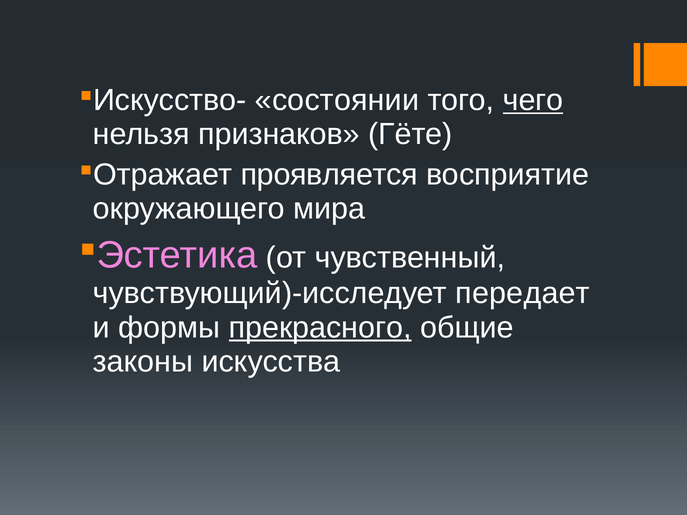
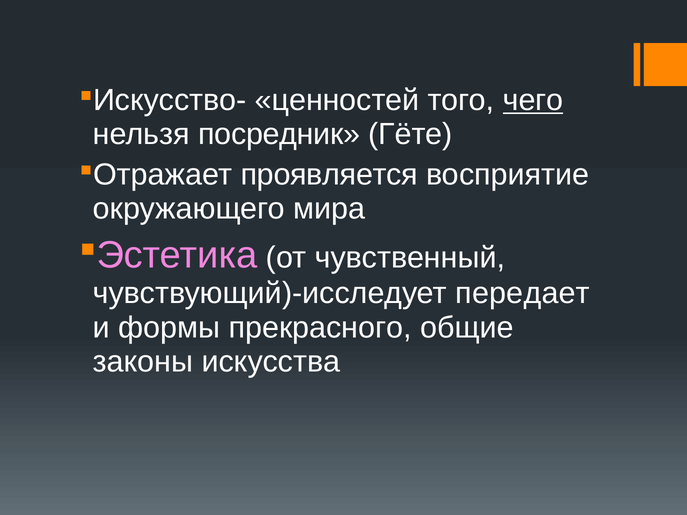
состоянии: состоянии -> ценностей
признаков: признаков -> посредник
прекрасного underline: present -> none
